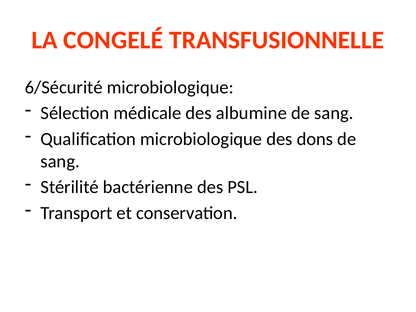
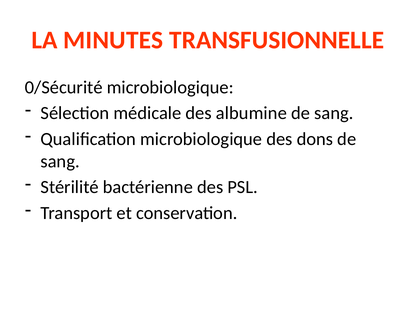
CONGELÉ: CONGELÉ -> MINUTES
6/Sécurité: 6/Sécurité -> 0/Sécurité
